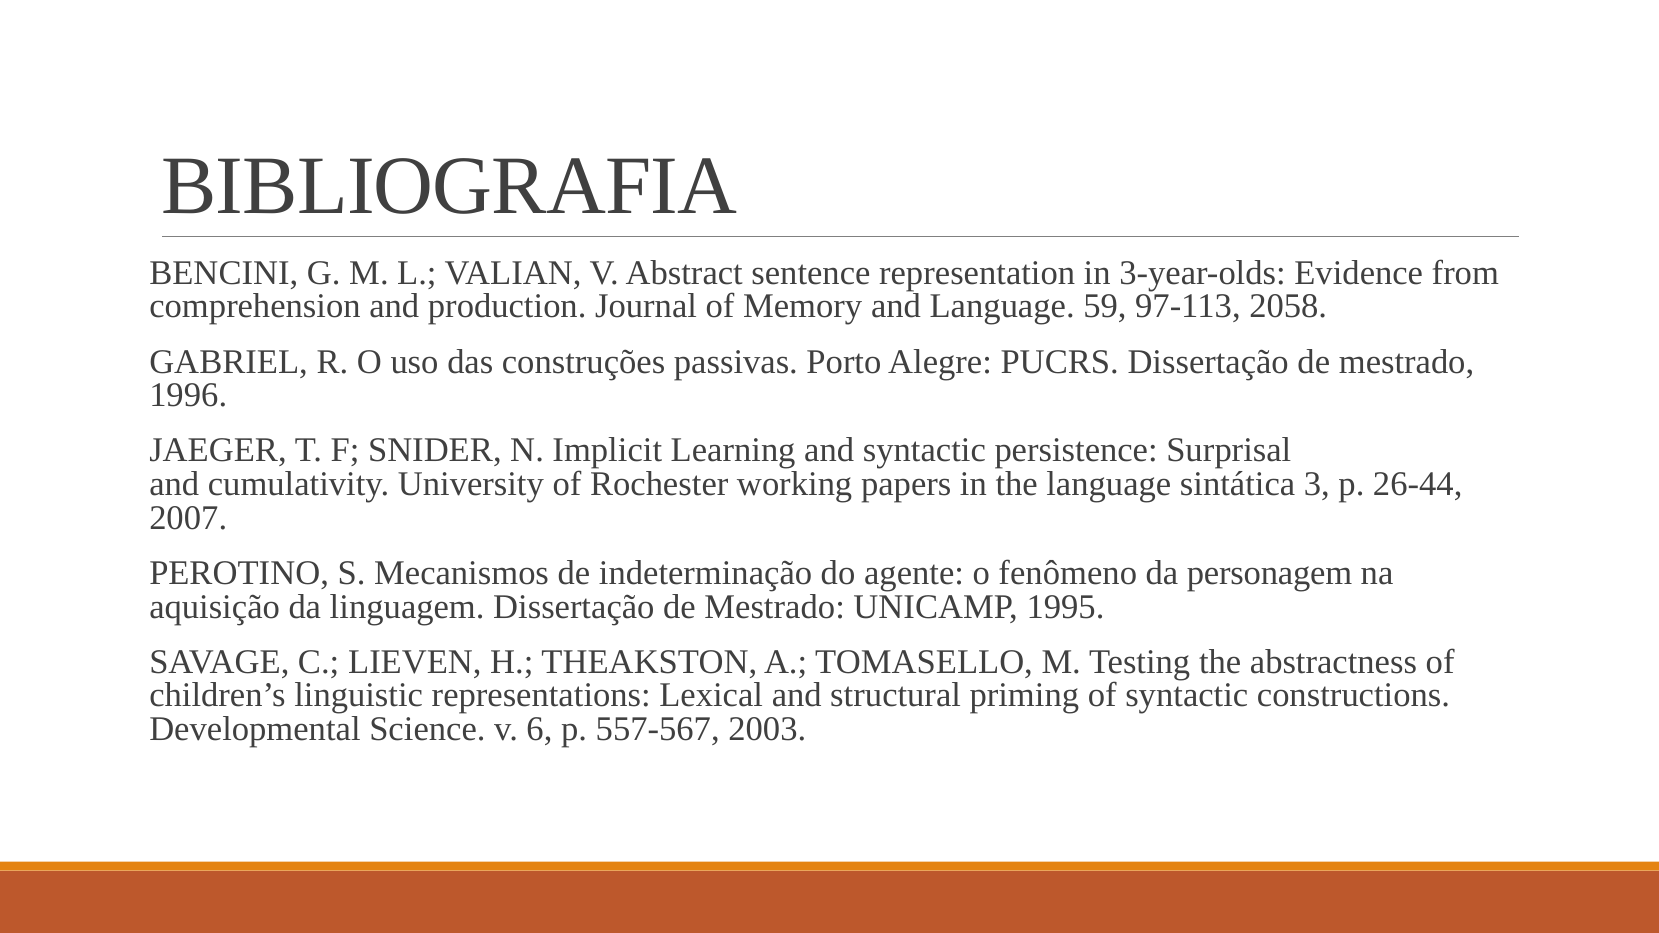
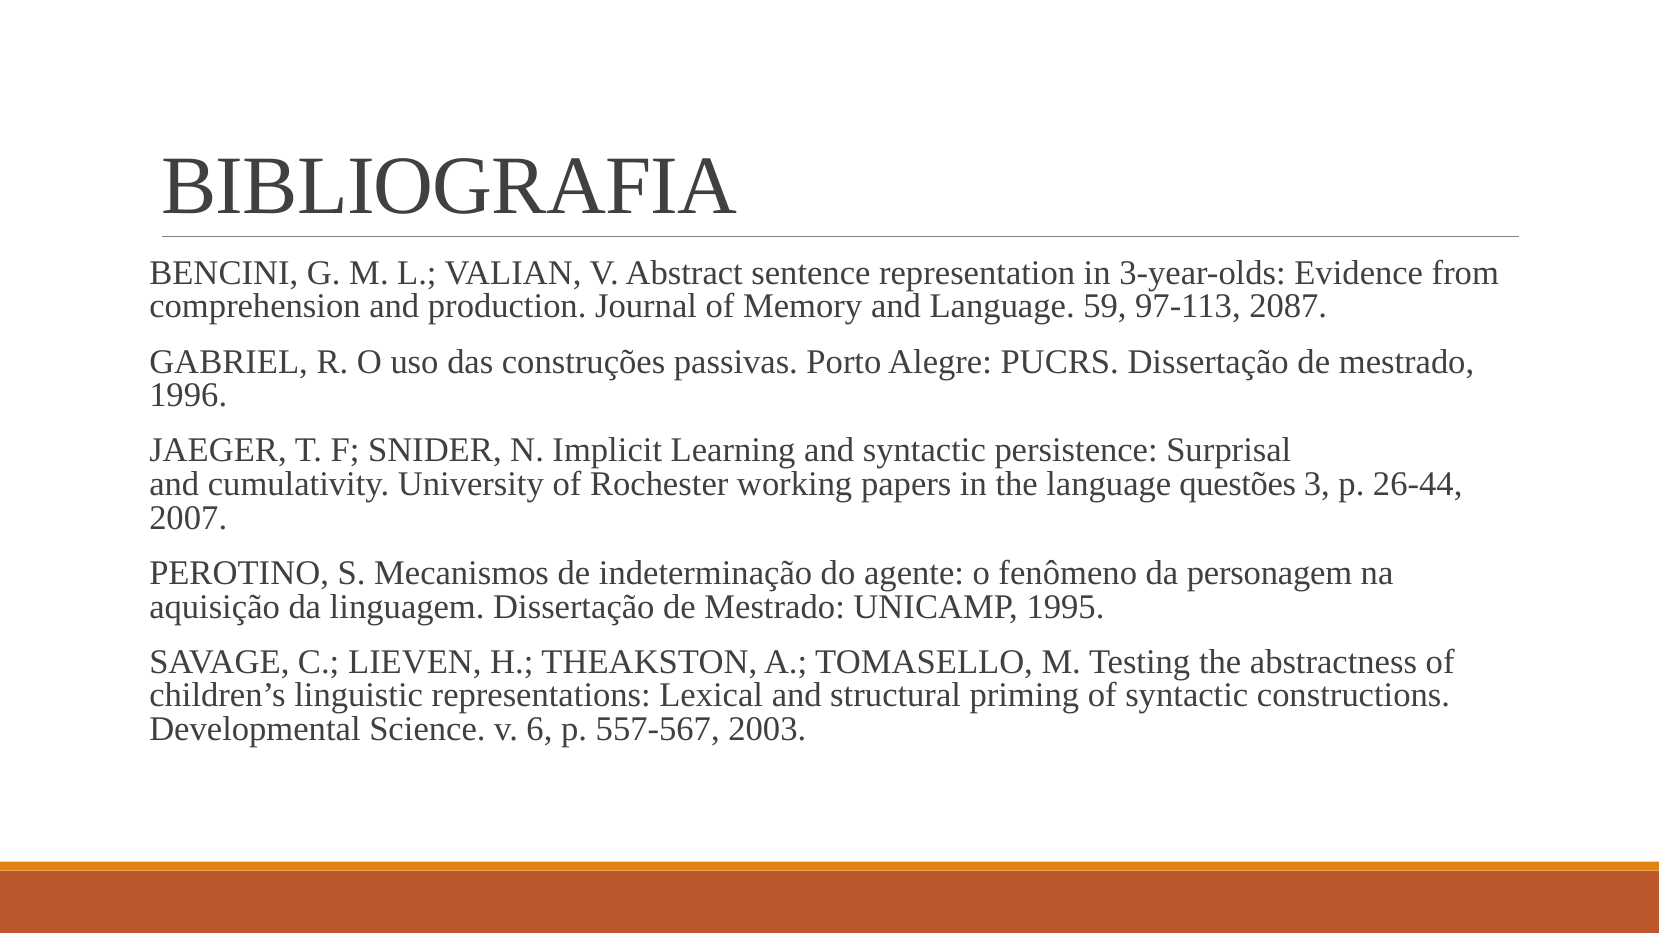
2058: 2058 -> 2087
sintática: sintática -> questões
